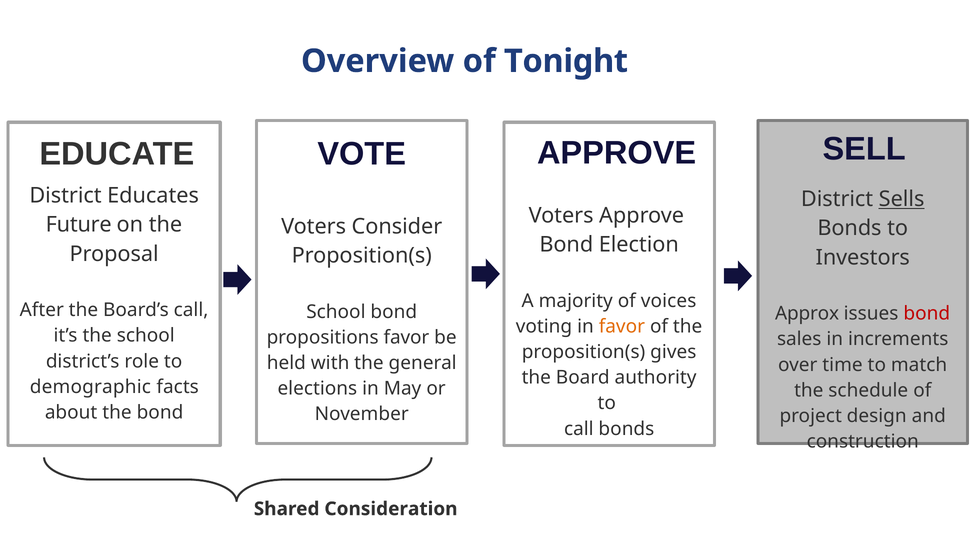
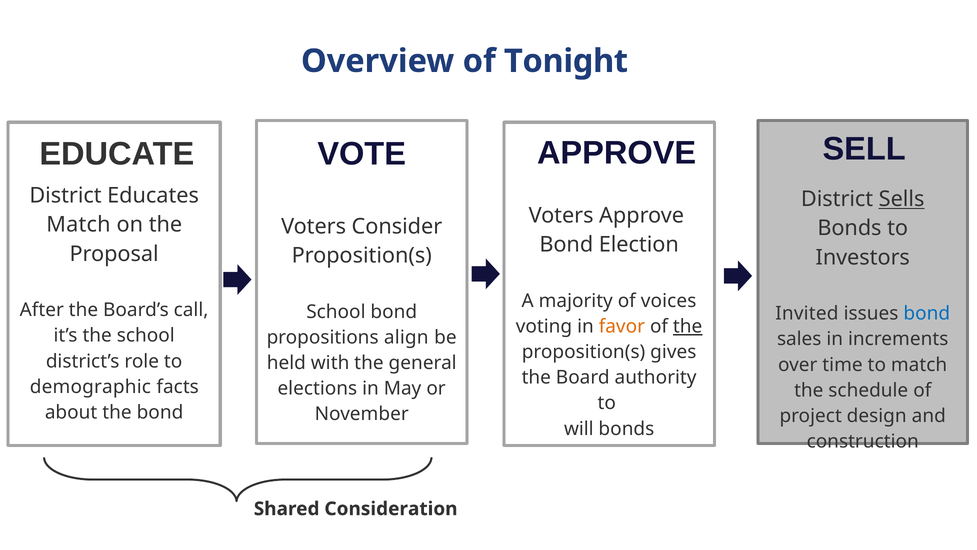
Future at (79, 225): Future -> Match
Approx: Approx -> Invited
bond at (927, 313) colour: red -> blue
the at (688, 326) underline: none -> present
propositions favor: favor -> align
call at (579, 428): call -> will
